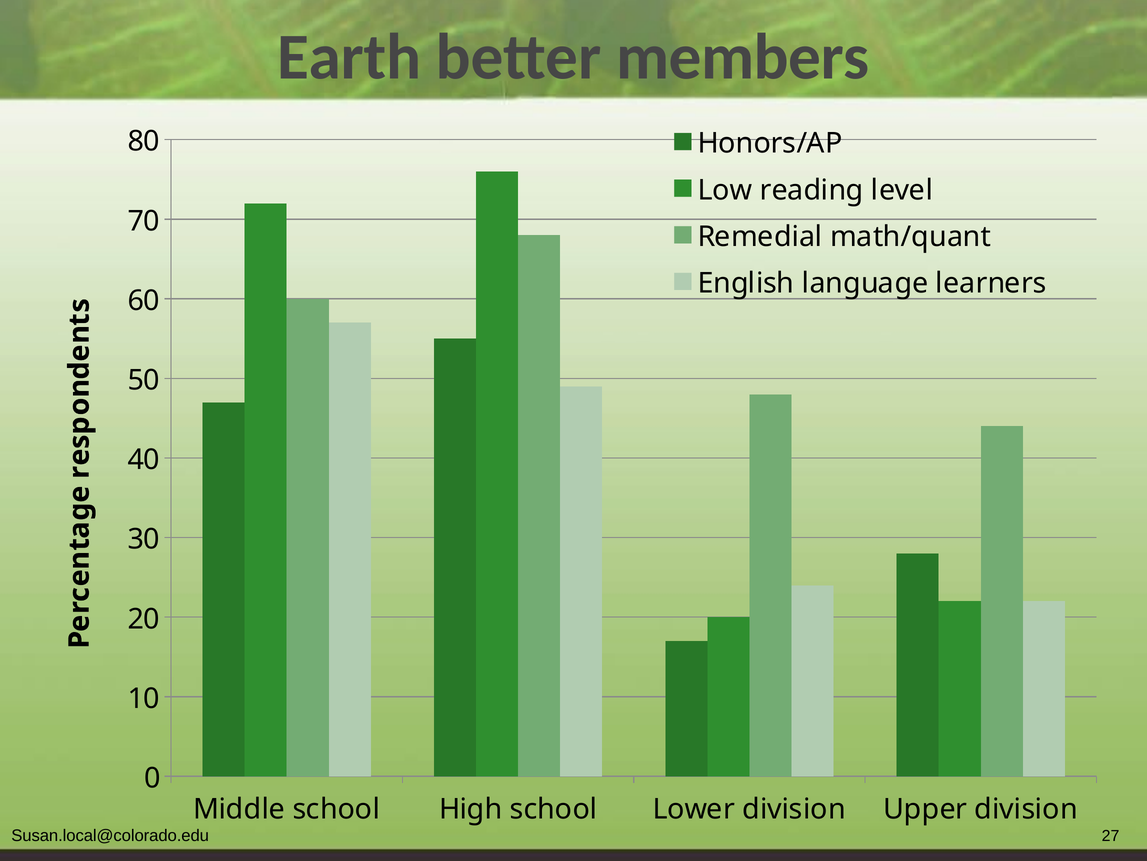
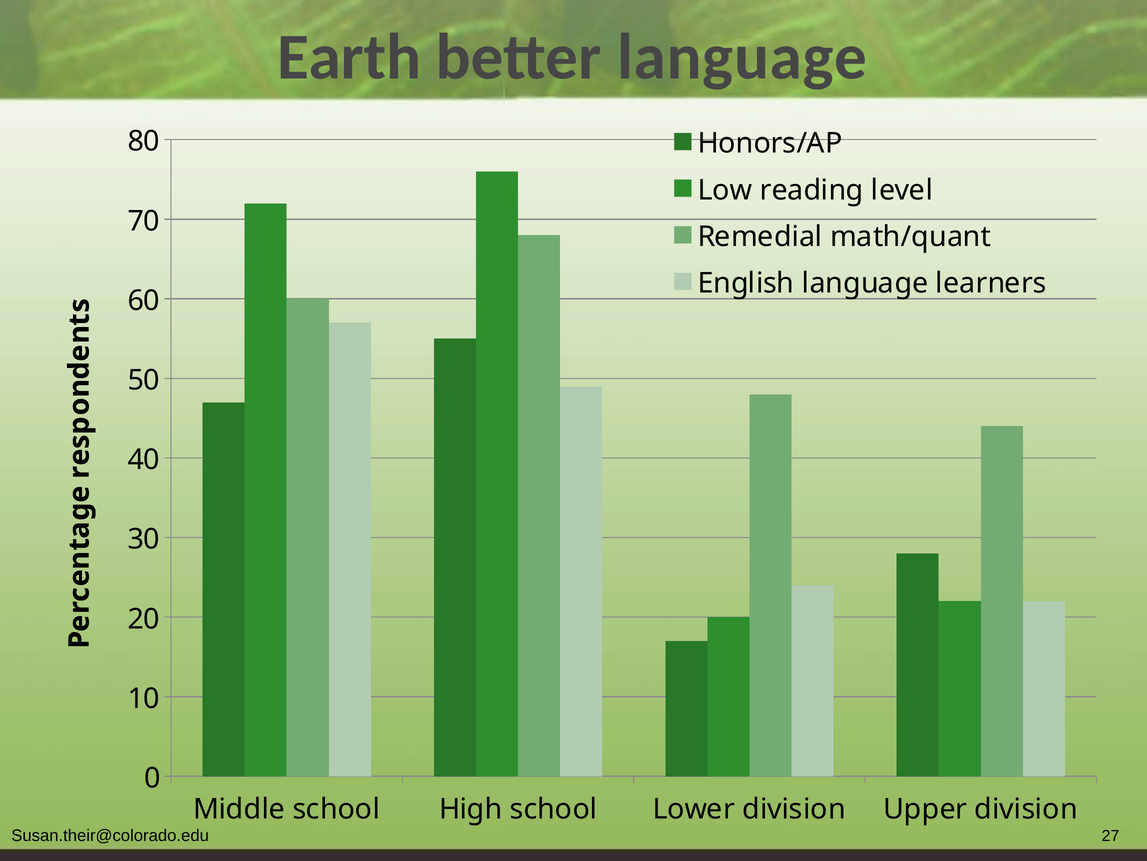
better members: members -> language
Susan.local@colorado.edu: Susan.local@colorado.edu -> Susan.their@colorado.edu
